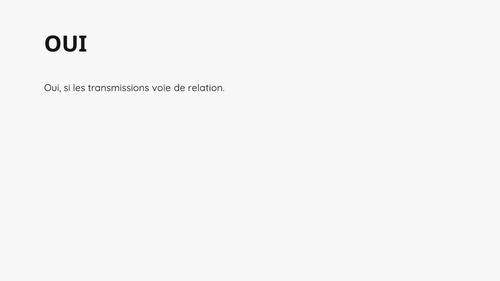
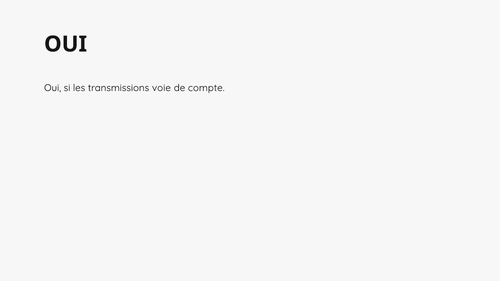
relation: relation -> compte
